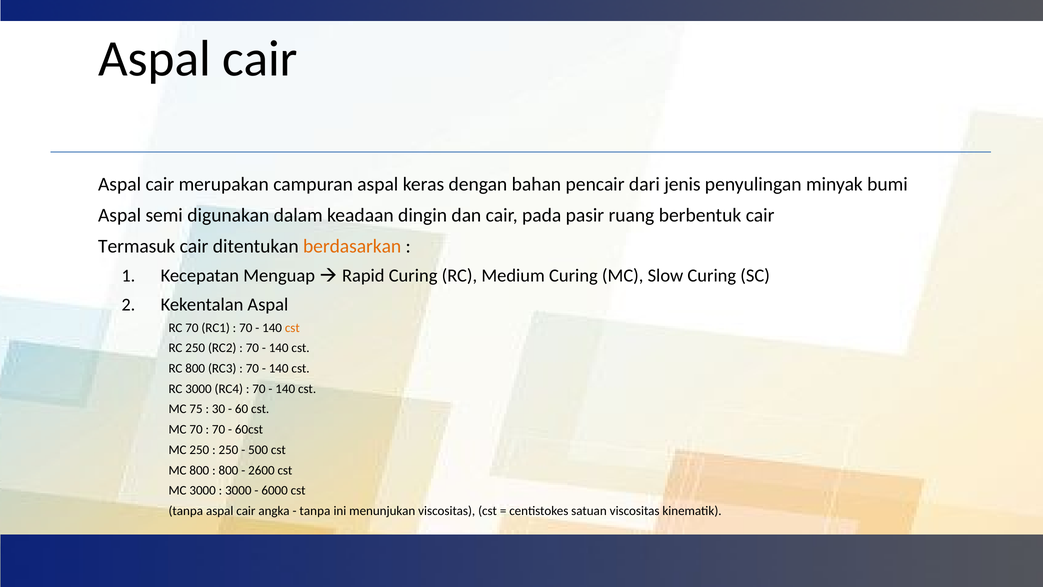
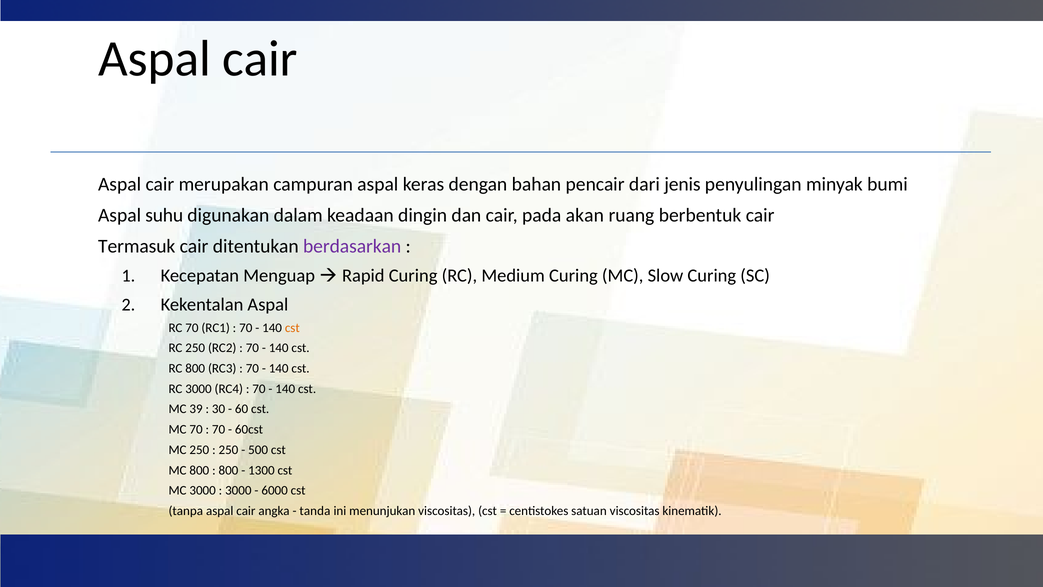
semi: semi -> suhu
pasir: pasir -> akan
berdasarkan colour: orange -> purple
75: 75 -> 39
2600: 2600 -> 1300
tanpa at (315, 511): tanpa -> tanda
